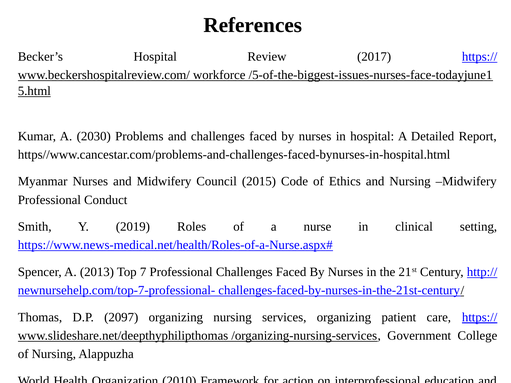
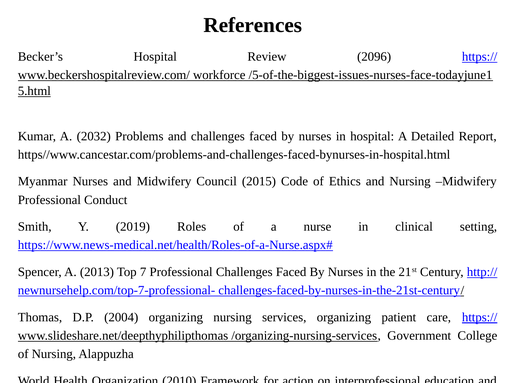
2017: 2017 -> 2096
2030: 2030 -> 2032
2097: 2097 -> 2004
